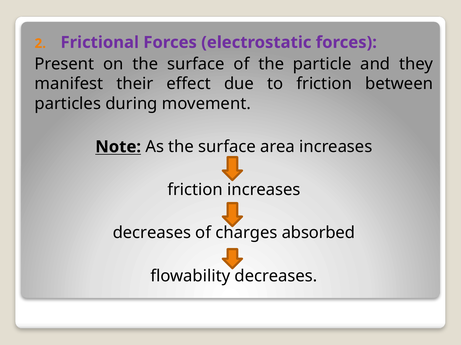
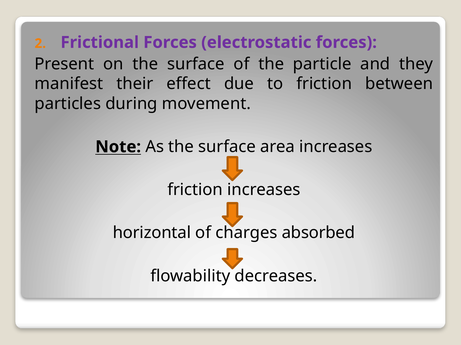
decreases at (152, 233): decreases -> horizontal
